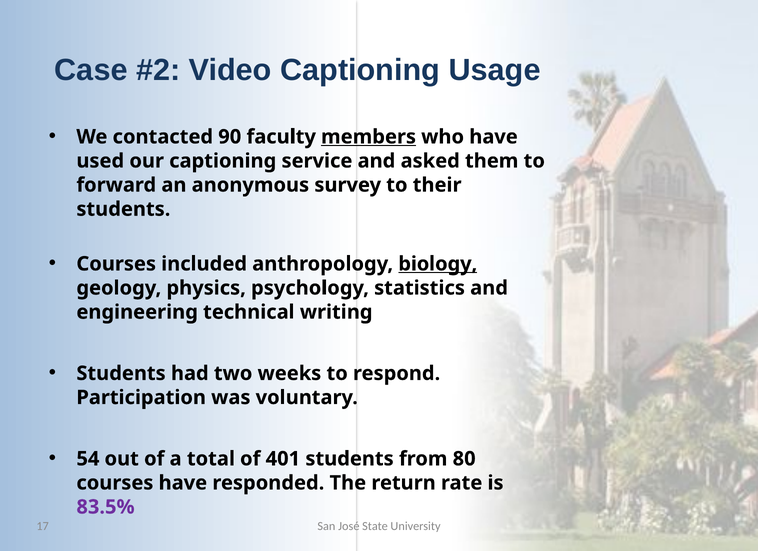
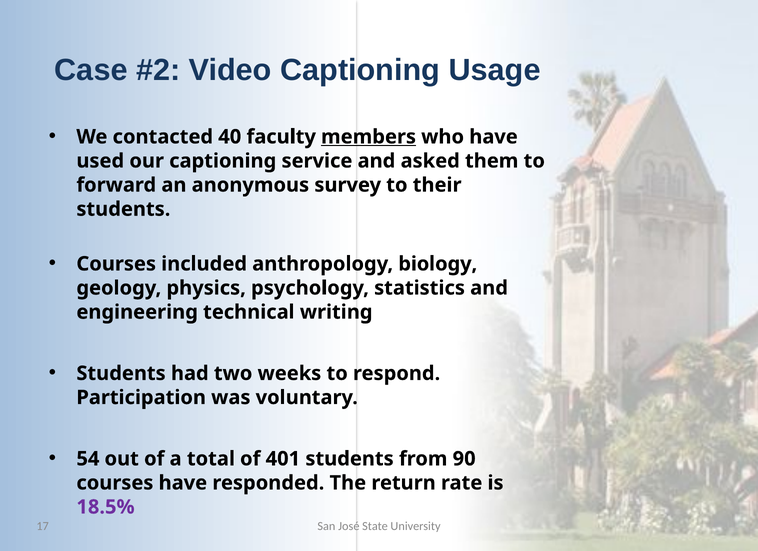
90: 90 -> 40
biology underline: present -> none
80: 80 -> 90
83.5%: 83.5% -> 18.5%
